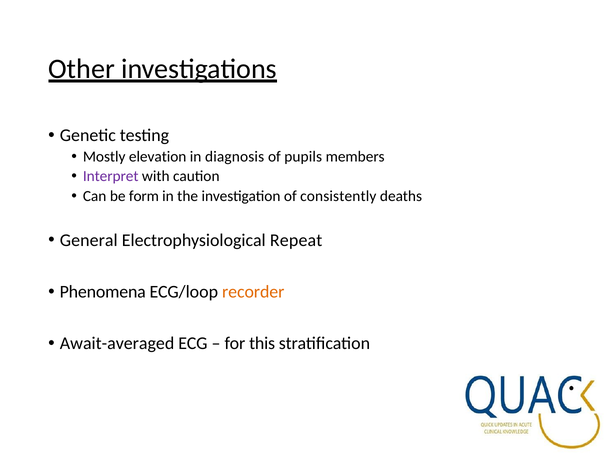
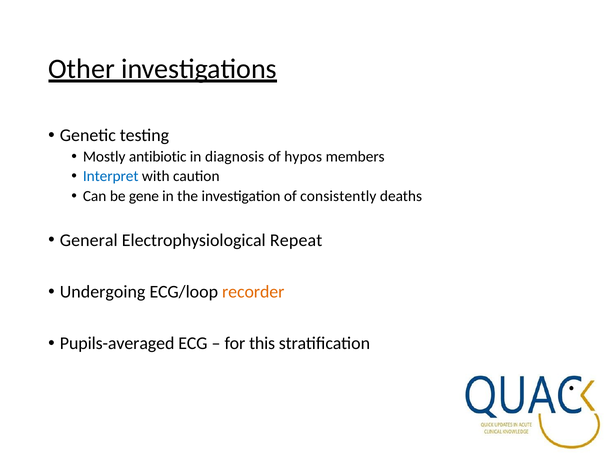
elevation: elevation -> antibiotic
pupils: pupils -> hypos
Interpret colour: purple -> blue
form: form -> gene
Phenomena: Phenomena -> Undergoing
Await-averaged: Await-averaged -> Pupils-averaged
